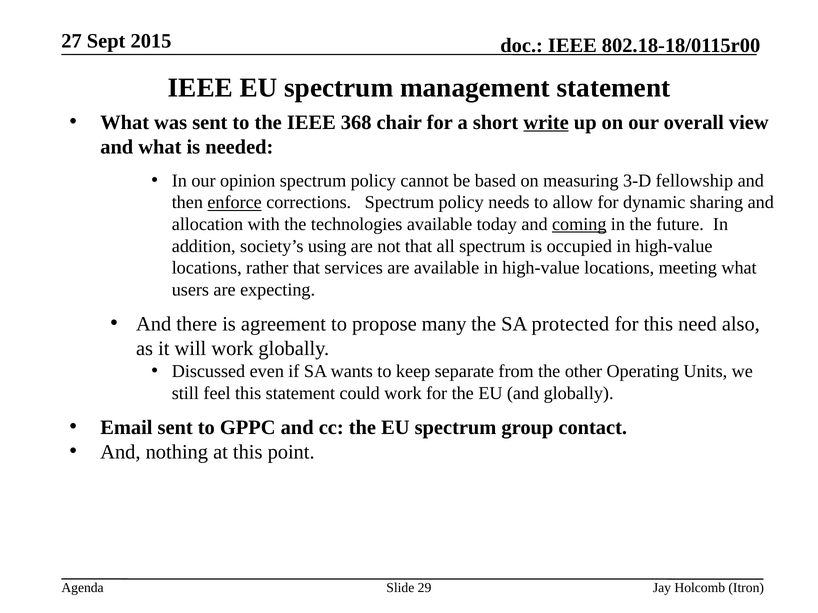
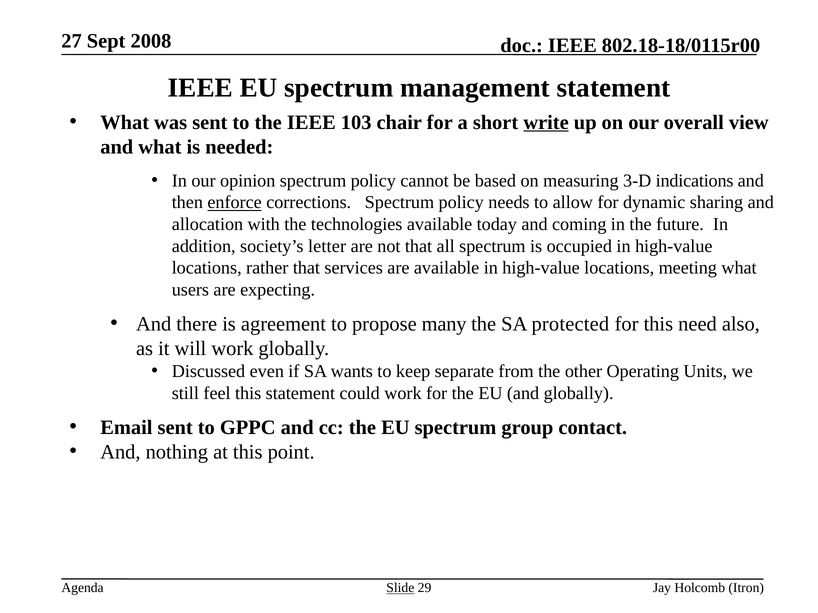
2015: 2015 -> 2008
368: 368 -> 103
fellowship: fellowship -> indications
coming underline: present -> none
using: using -> letter
Slide underline: none -> present
